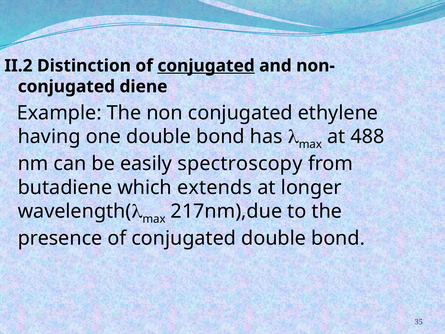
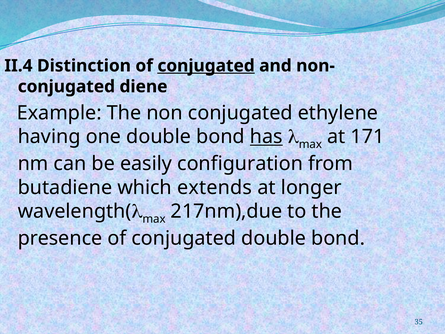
II.2: II.2 -> II.4
has underline: none -> present
488: 488 -> 171
spectroscopy: spectroscopy -> configuration
